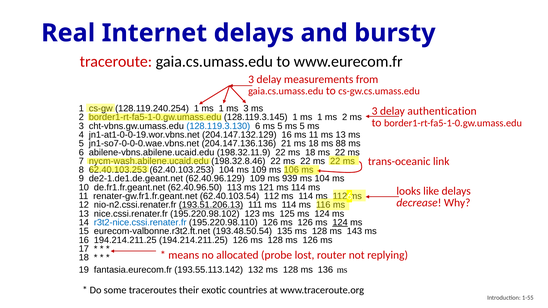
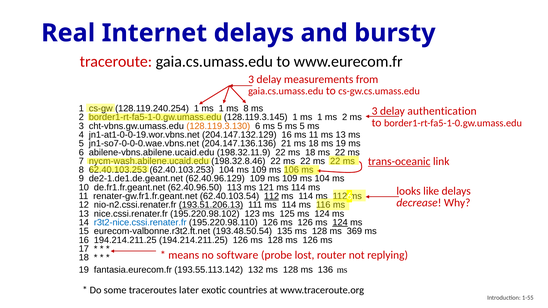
1 ms 3: 3 -> 8
128.119.3.130 colour: blue -> orange
ms 88: 88 -> 19
trans-oceanic underline: none -> present
109 ms 939: 939 -> 109
112 at (272, 196) underline: none -> present
143: 143 -> 369
allocated: allocated -> software
their: their -> later
